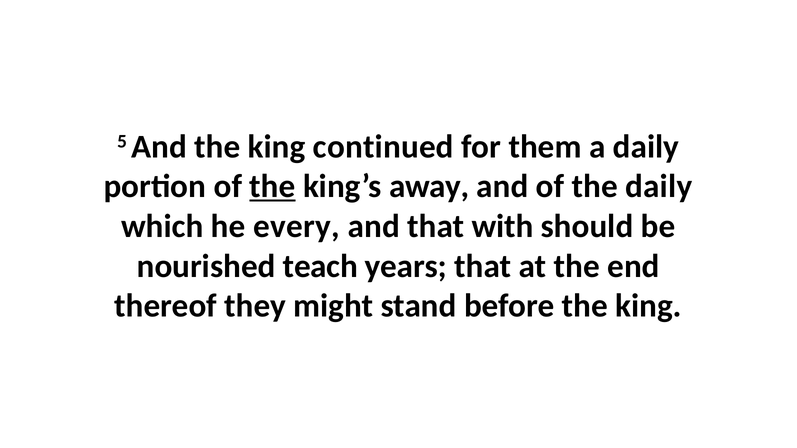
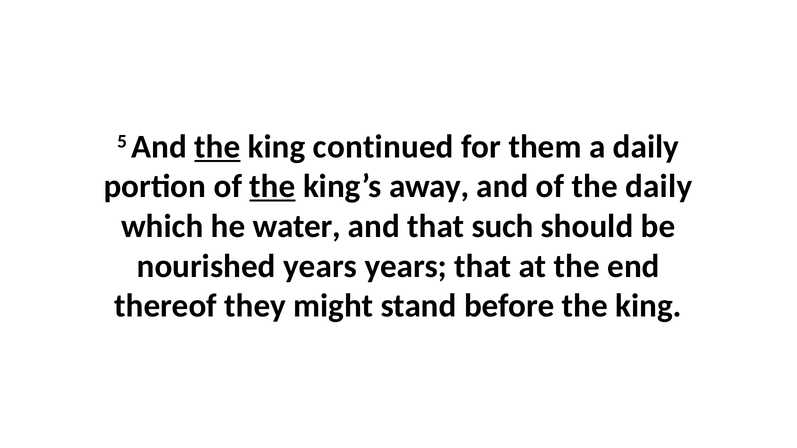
the at (217, 147) underline: none -> present
every: every -> water
with: with -> such
nourished teach: teach -> years
